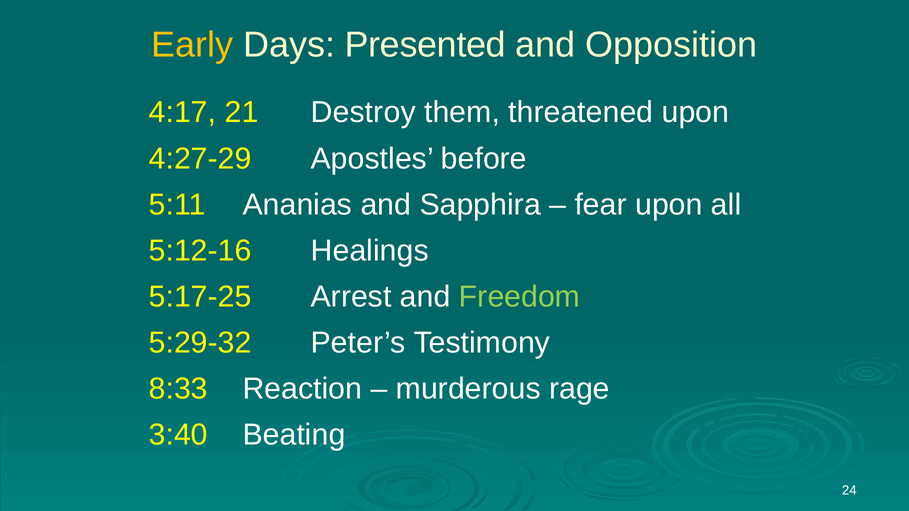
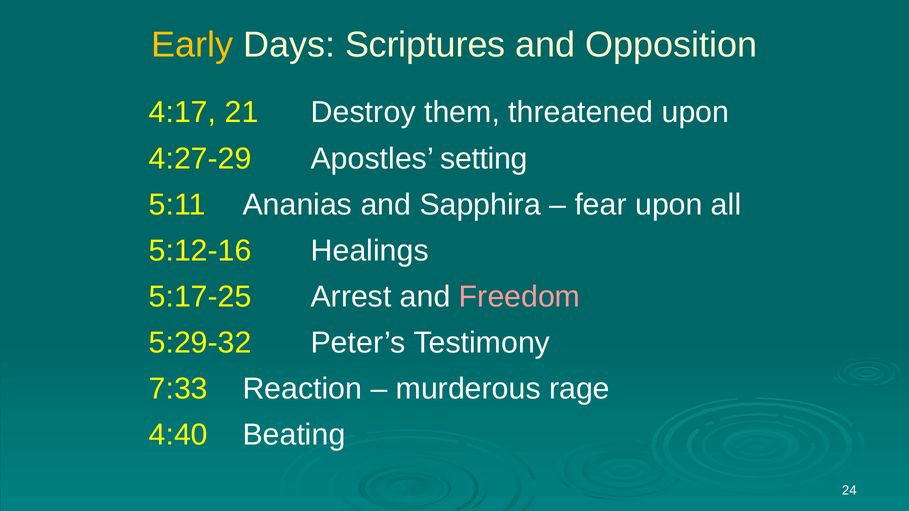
Presented: Presented -> Scriptures
before: before -> setting
Freedom colour: light green -> pink
8:33: 8:33 -> 7:33
3:40: 3:40 -> 4:40
